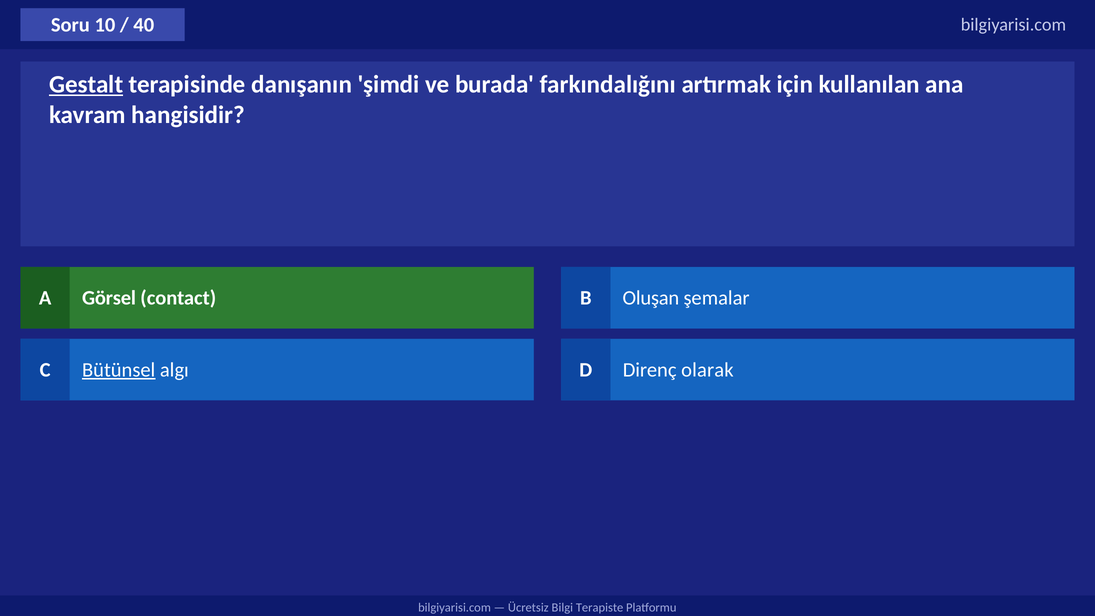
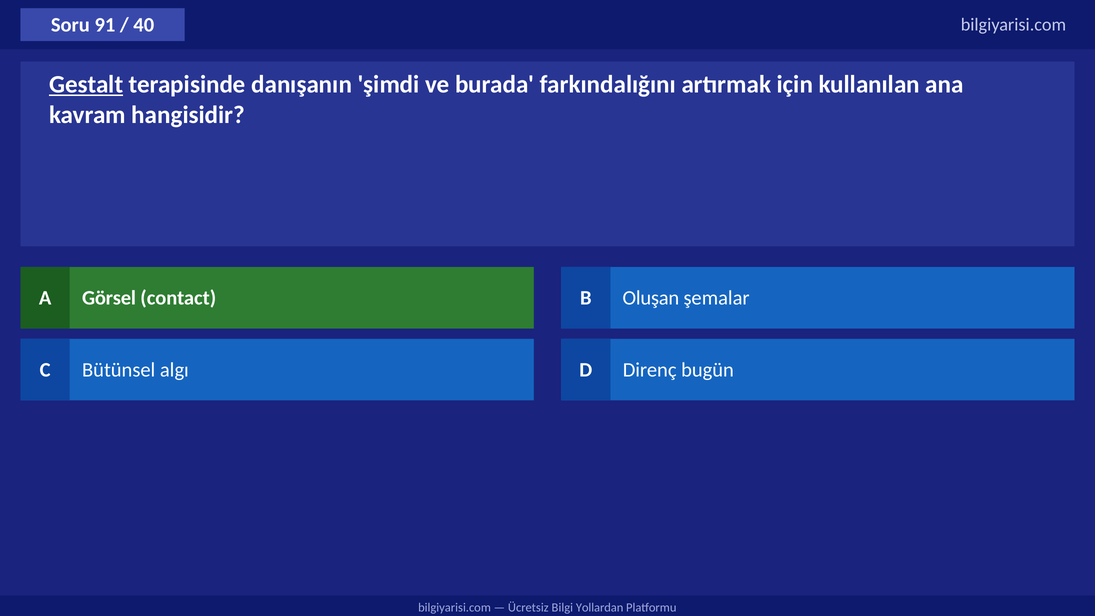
10: 10 -> 91
Bütünsel underline: present -> none
olarak: olarak -> bugün
Terapiste: Terapiste -> Yollardan
